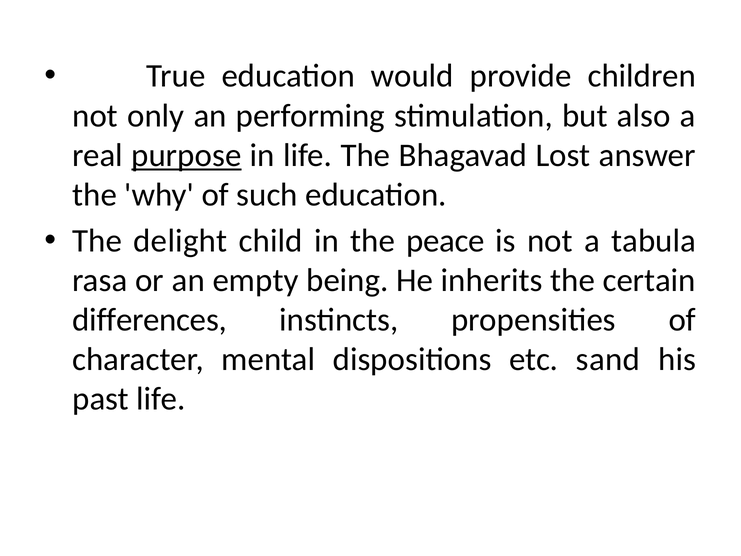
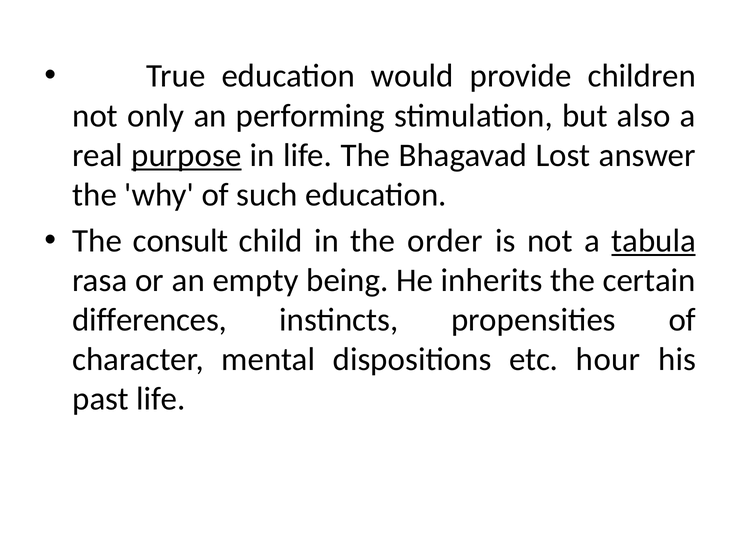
delight: delight -> consult
peace: peace -> order
tabula underline: none -> present
sand: sand -> hour
